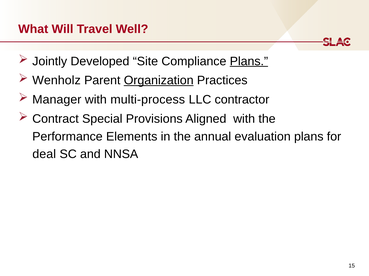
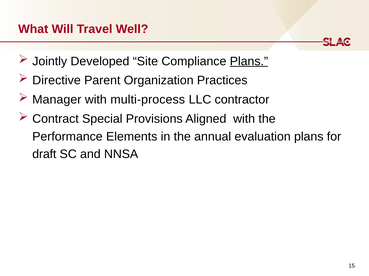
Wenholz: Wenholz -> Directive
Organization underline: present -> none
deal: deal -> draft
